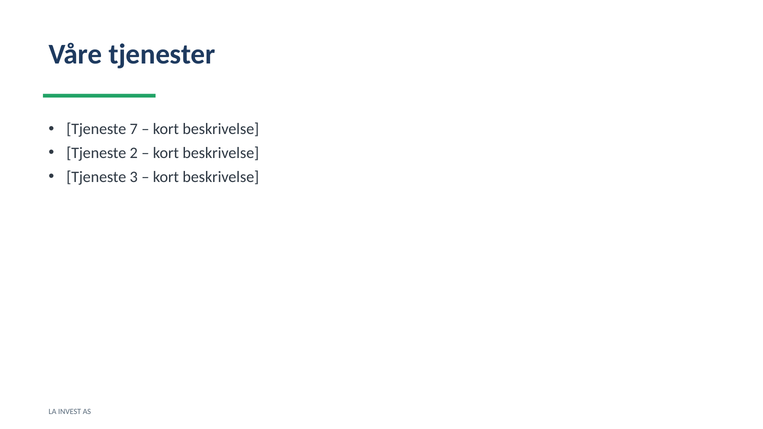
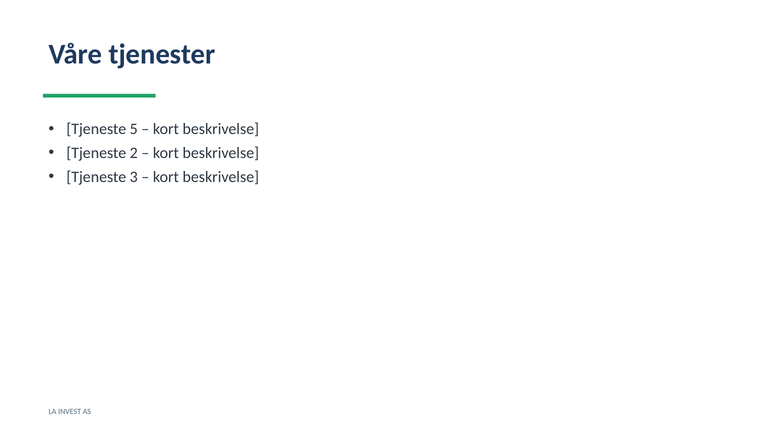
7: 7 -> 5
